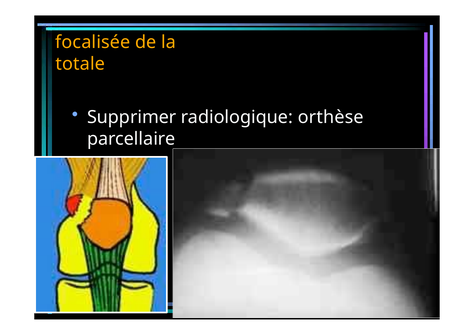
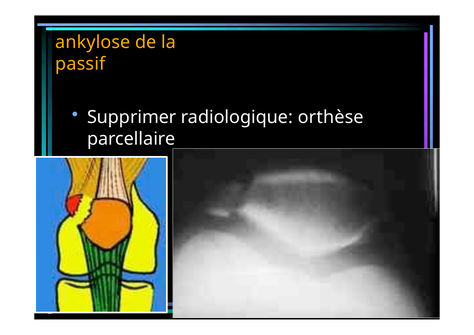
focalisée: focalisée -> ankylose
totale: totale -> passif
